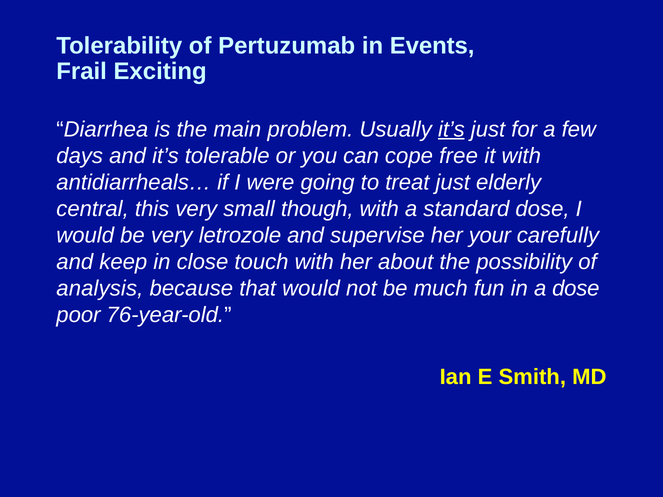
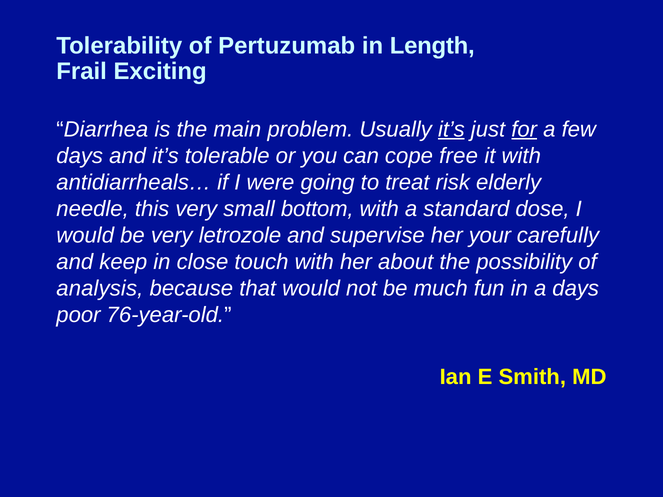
Events: Events -> Length
for underline: none -> present
treat just: just -> risk
central: central -> needle
though: though -> bottom
a dose: dose -> days
